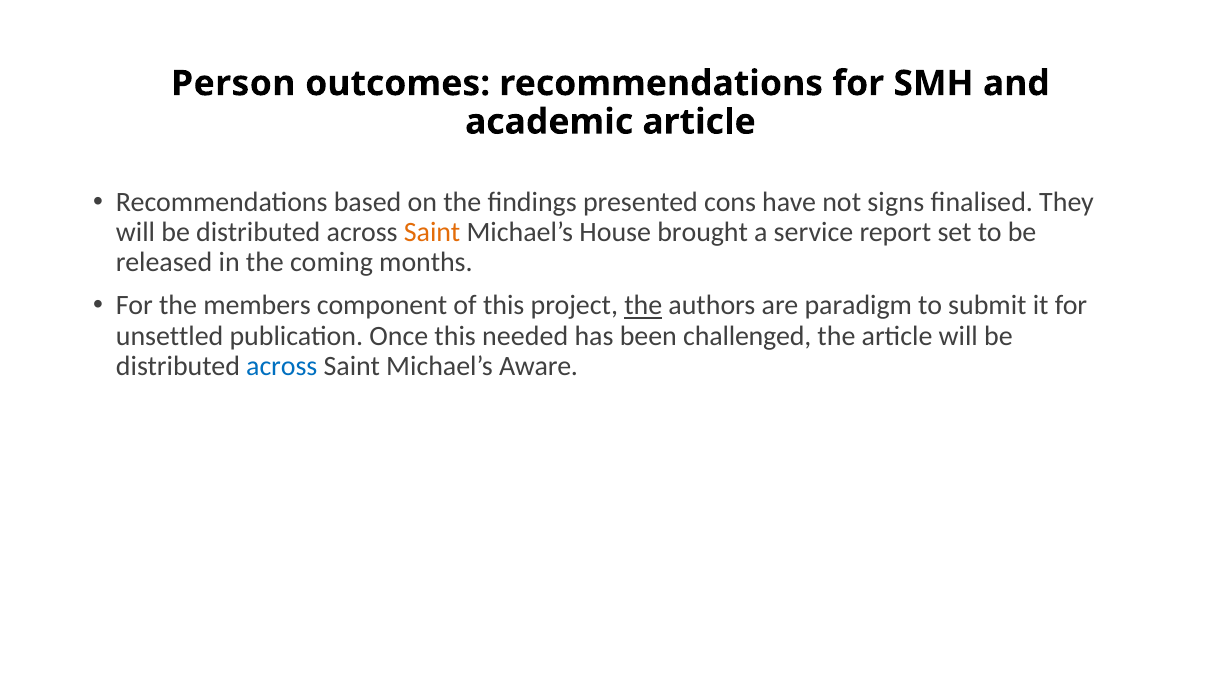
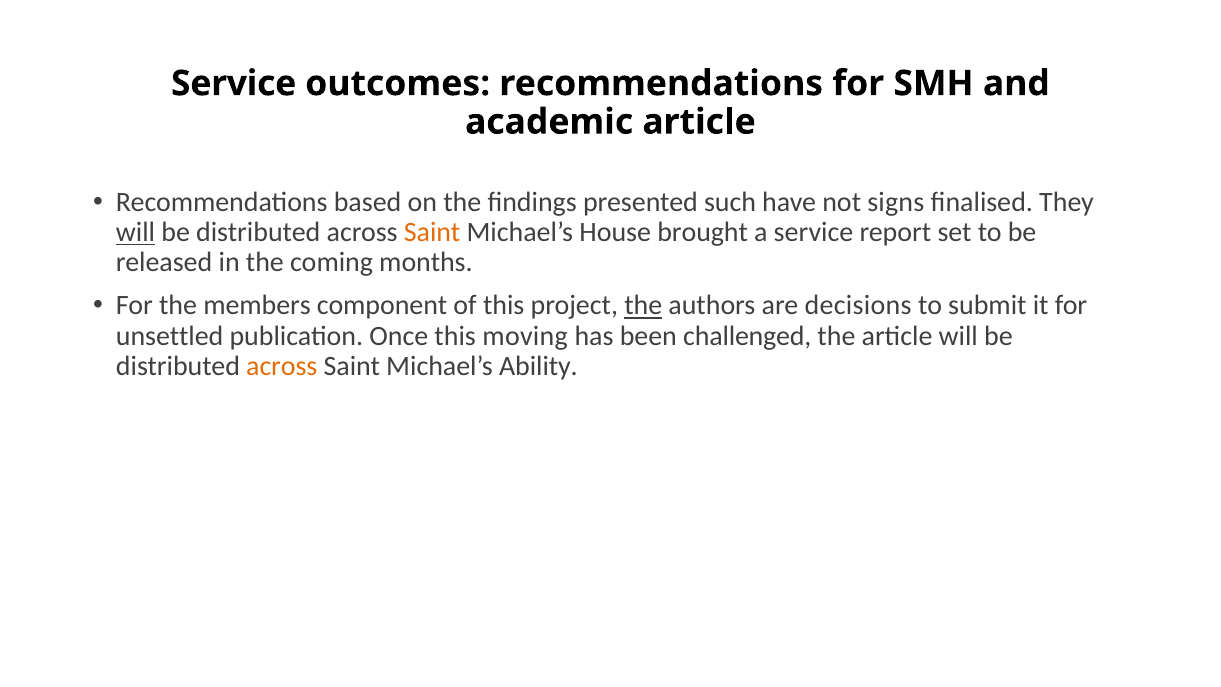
Person at (233, 83): Person -> Service
cons: cons -> such
will at (136, 233) underline: none -> present
paradigm: paradigm -> decisions
needed: needed -> moving
across at (282, 366) colour: blue -> orange
Aware: Aware -> Ability
